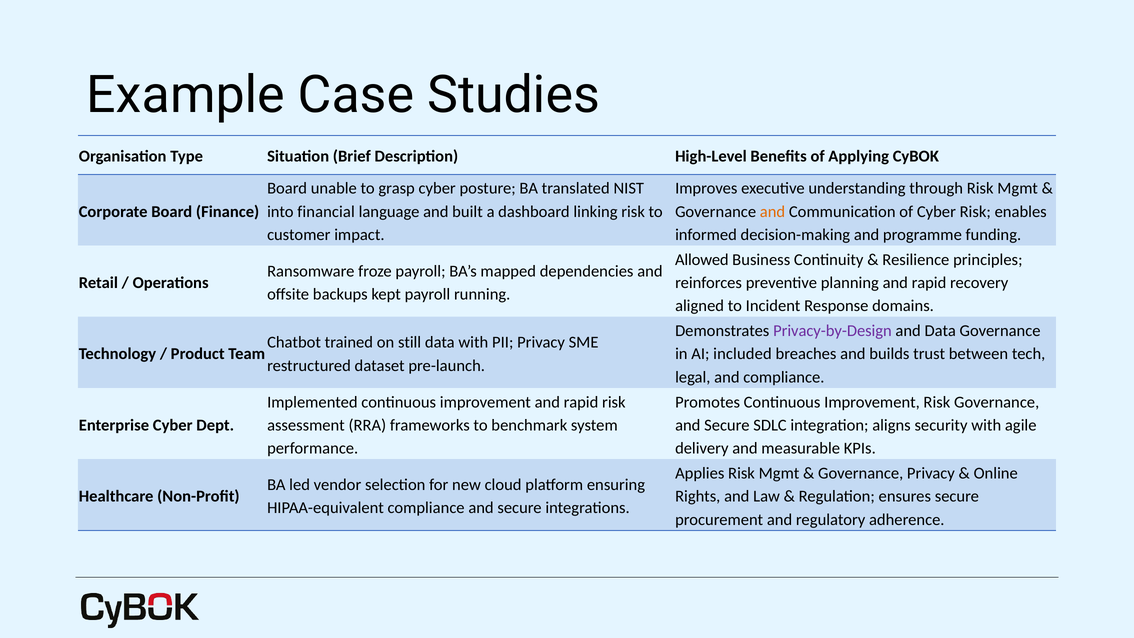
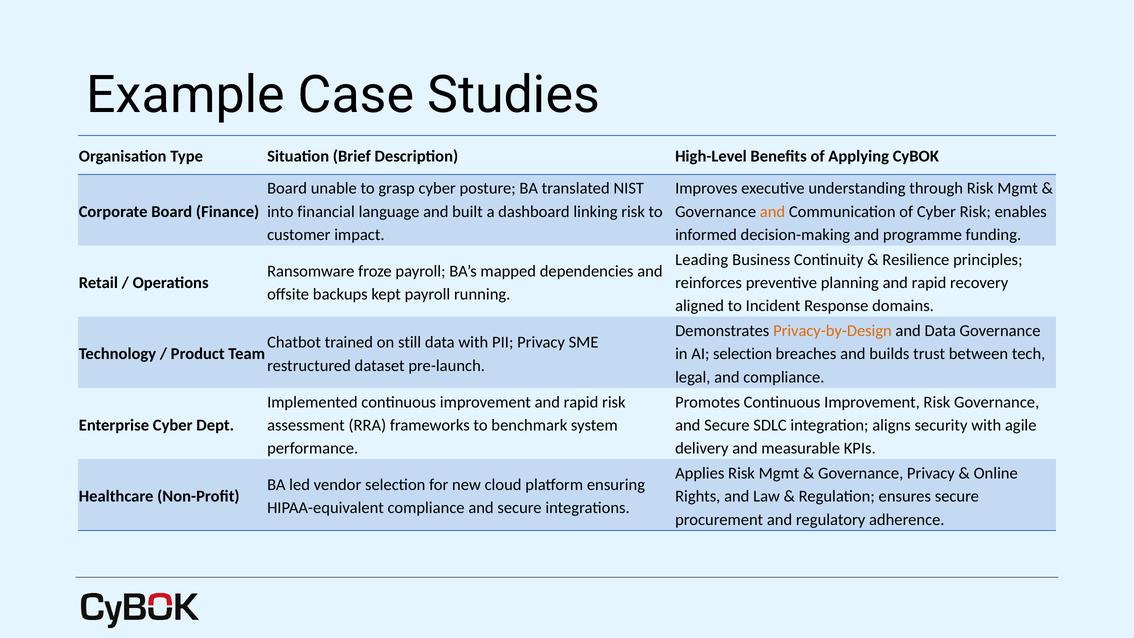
Allowed: Allowed -> Leading
Privacy-by-Design colour: purple -> orange
AI included: included -> selection
